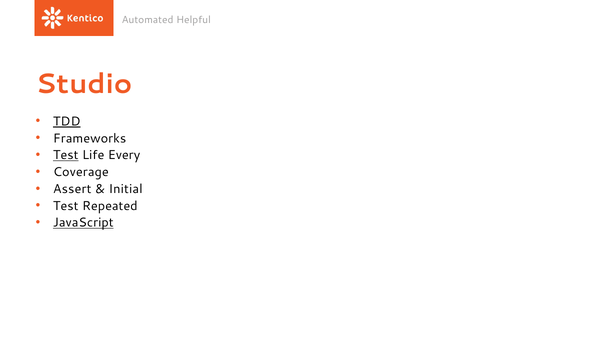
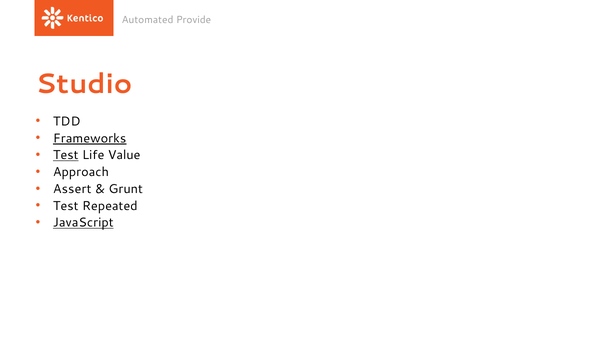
Helpful: Helpful -> Provide
TDD underline: present -> none
Frameworks underline: none -> present
Every: Every -> Value
Coverage: Coverage -> Approach
Initial: Initial -> Grunt
